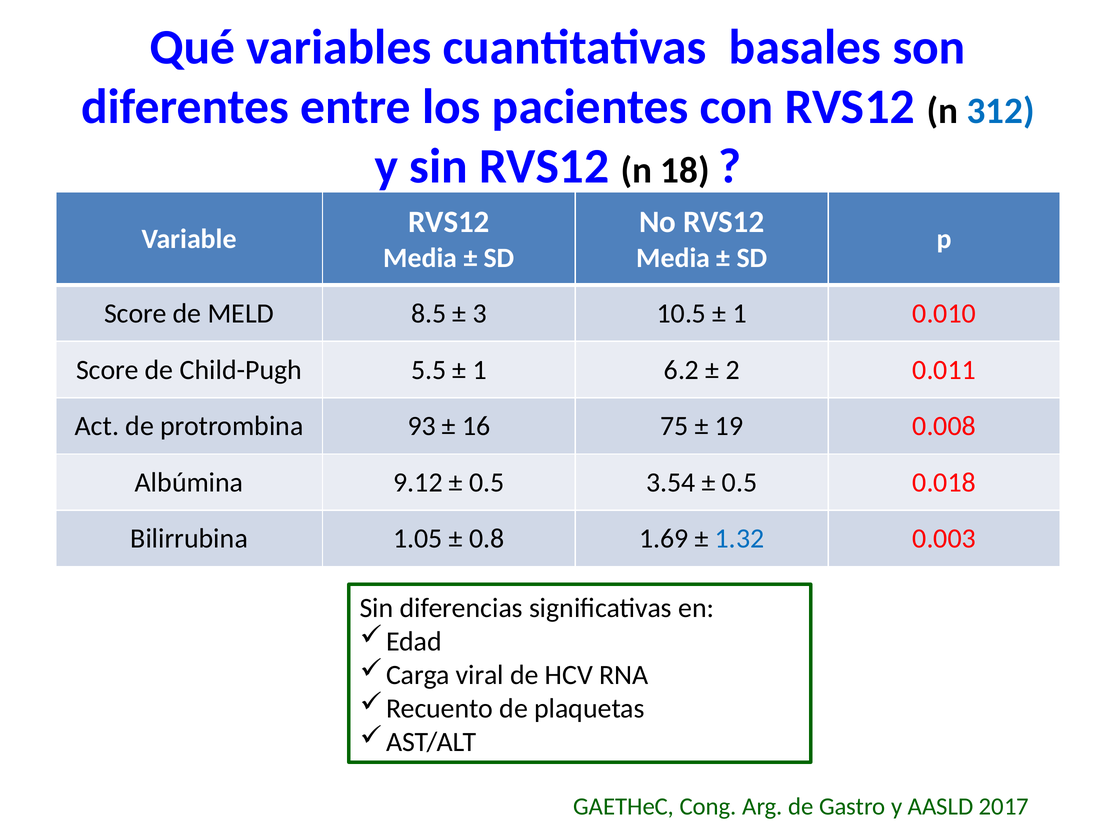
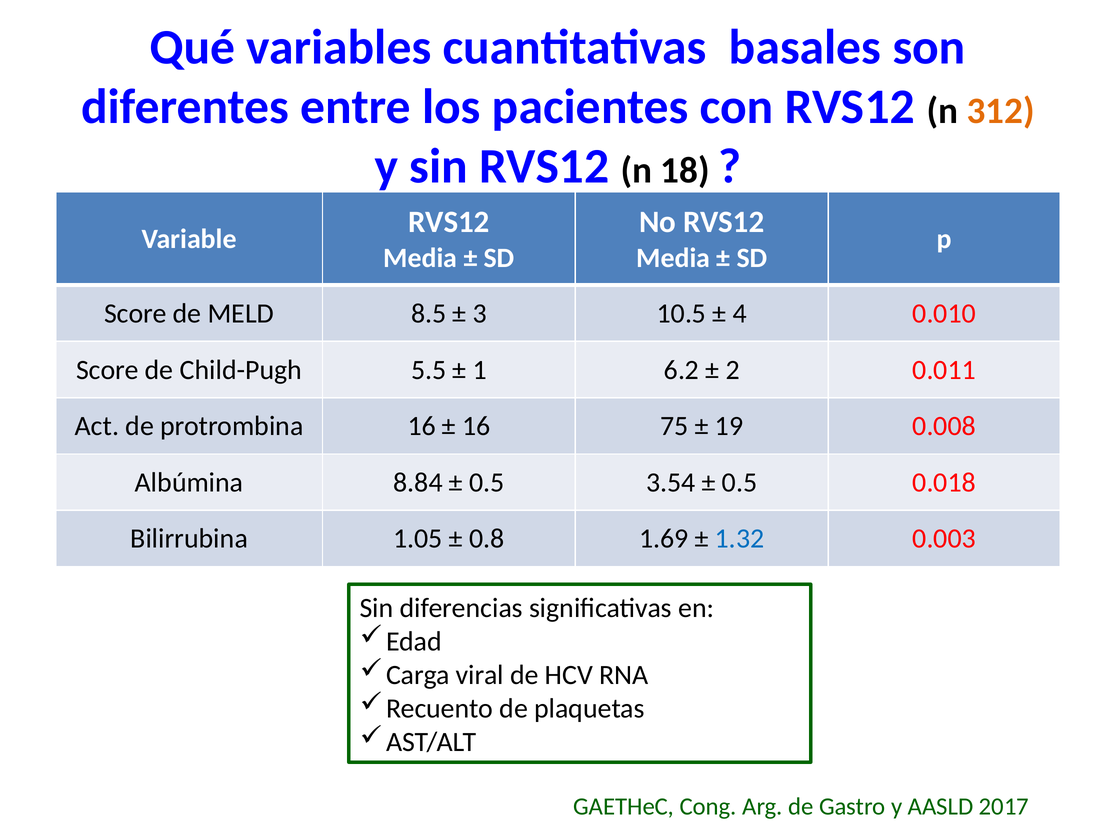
312 colour: blue -> orange
1 at (740, 314): 1 -> 4
protrombina 93: 93 -> 16
9.12: 9.12 -> 8.84
